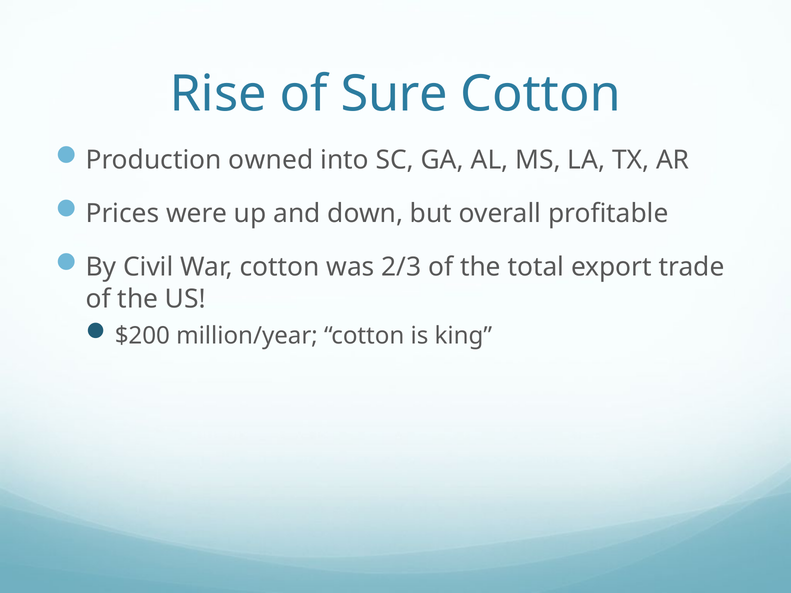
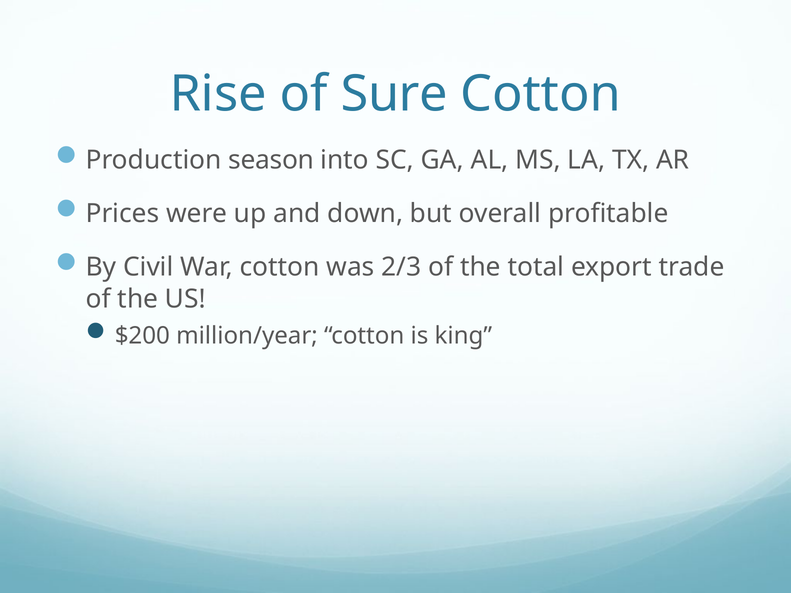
owned: owned -> season
